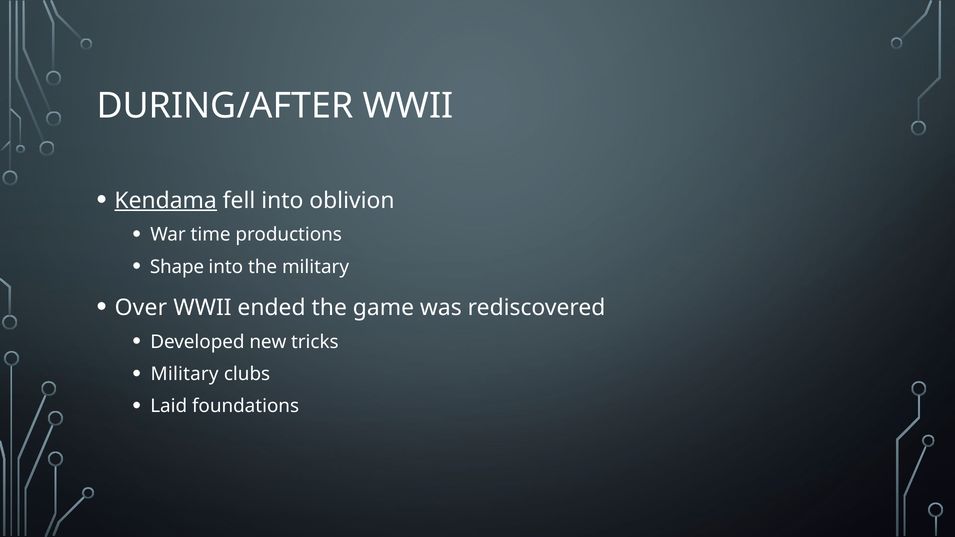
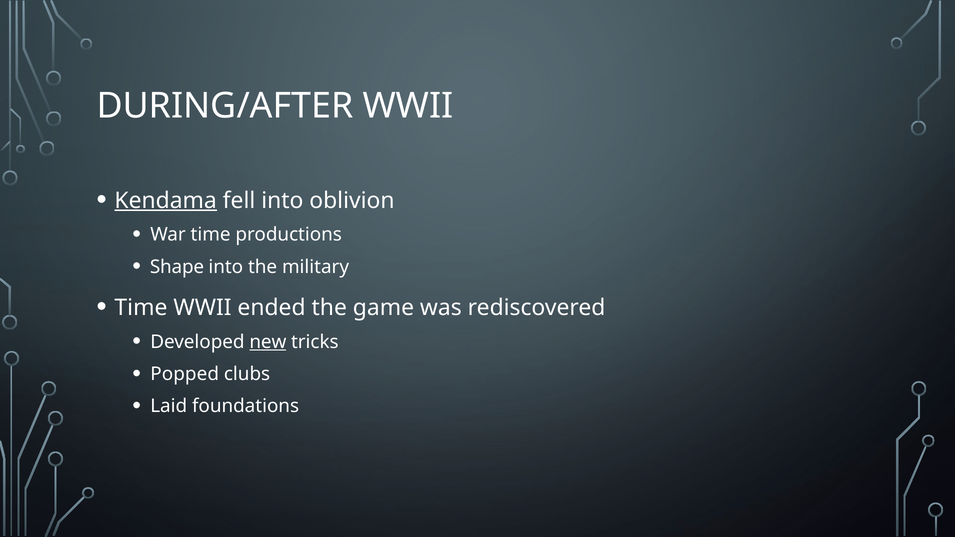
Over at (141, 308): Over -> Time
new underline: none -> present
Military at (185, 374): Military -> Popped
